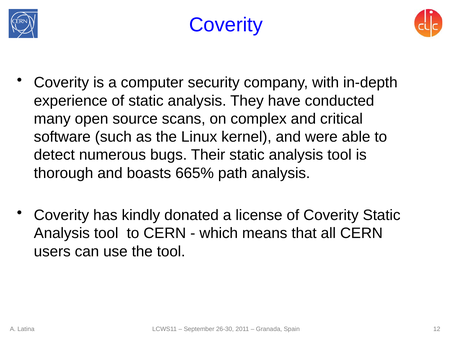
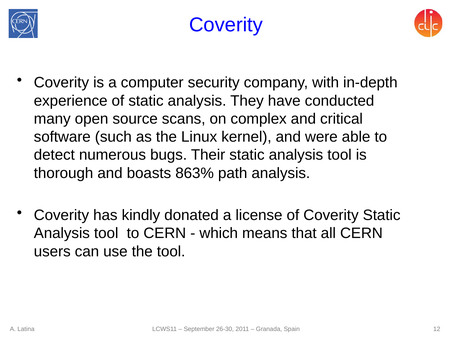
665%: 665% -> 863%
